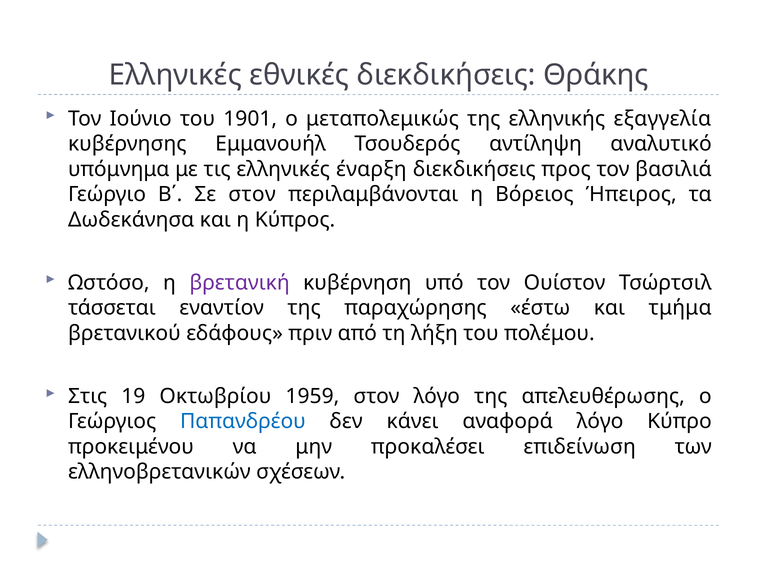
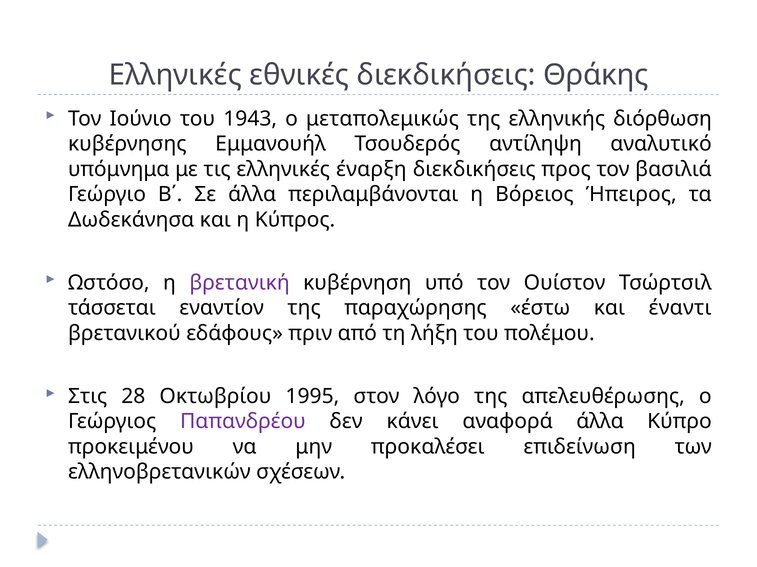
1901: 1901 -> 1943
εξαγγελία: εξαγγελία -> διόρθωση
Σε στον: στον -> άλλα
τμήμα: τμήμα -> έναντι
19: 19 -> 28
1959: 1959 -> 1995
Παπανδρέου colour: blue -> purple
αναφορά λόγο: λόγο -> άλλα
